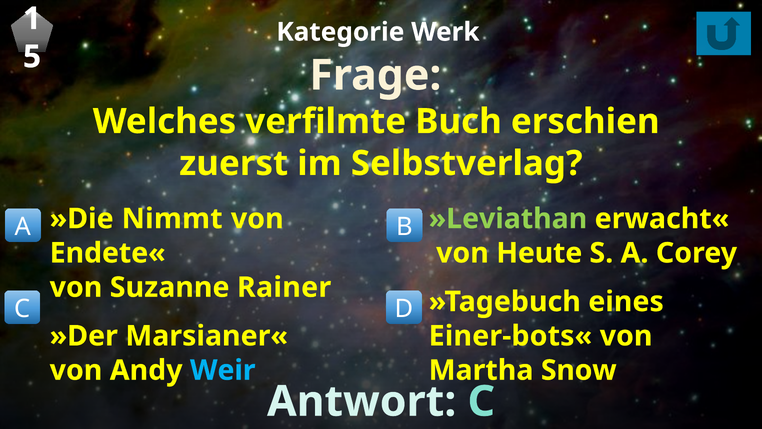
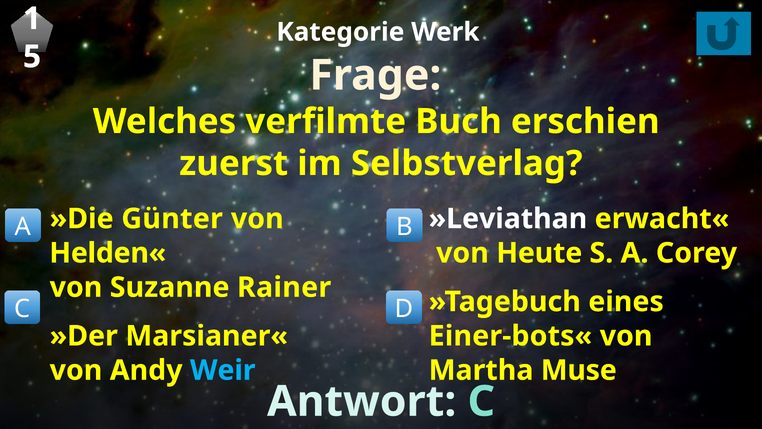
Nimmt: Nimmt -> Günter
»Leviathan colour: light green -> white
Endete«: Endete« -> Helden«
Snow: Snow -> Muse
